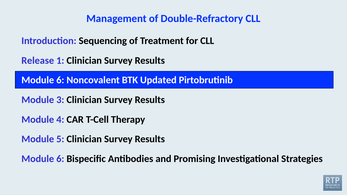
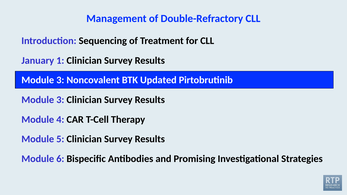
Release: Release -> January
6 at (60, 80): 6 -> 3
